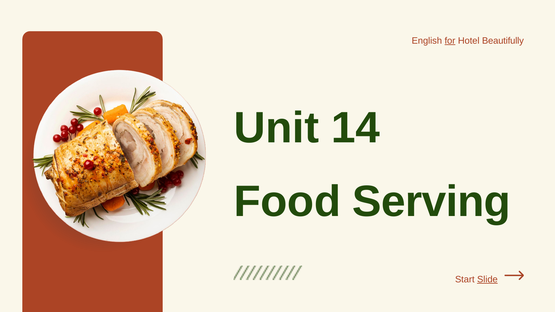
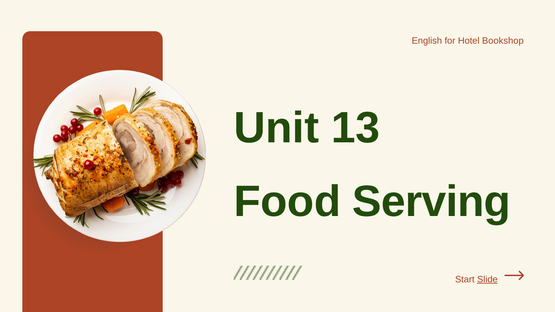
for underline: present -> none
Beautifully: Beautifully -> Bookshop
14: 14 -> 13
